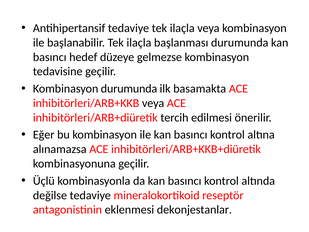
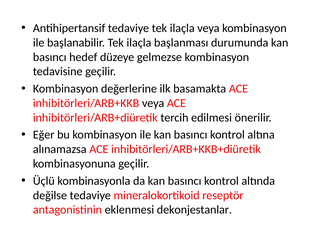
Kombinasyon durumunda: durumunda -> değerlerine
